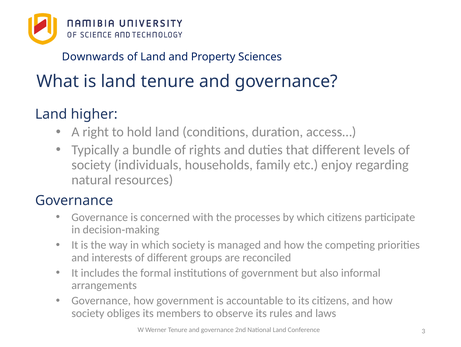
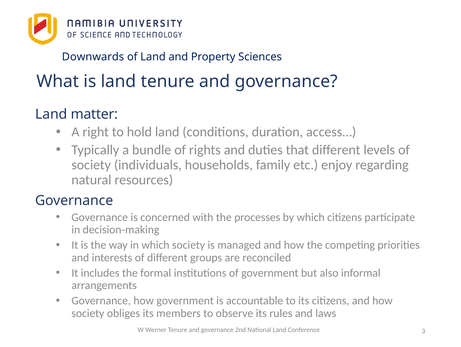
higher: higher -> matter
